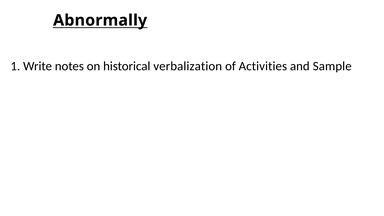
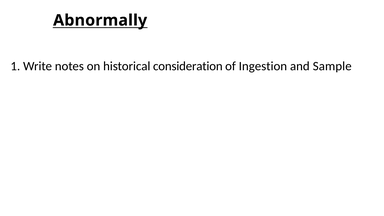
verbalization: verbalization -> consideration
Activities: Activities -> Ingestion
